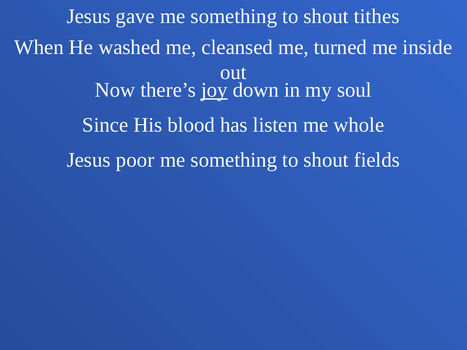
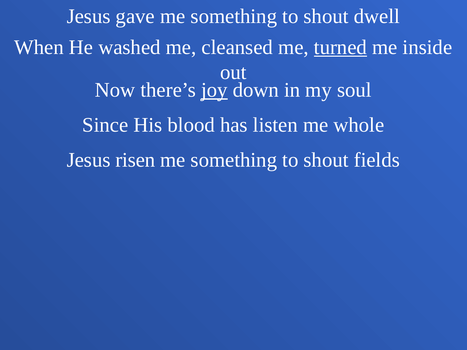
tithes: tithes -> dwell
turned underline: none -> present
poor: poor -> risen
